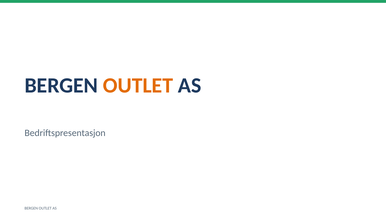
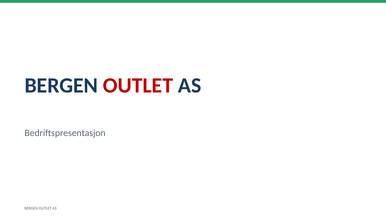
OUTLET at (138, 86) colour: orange -> red
